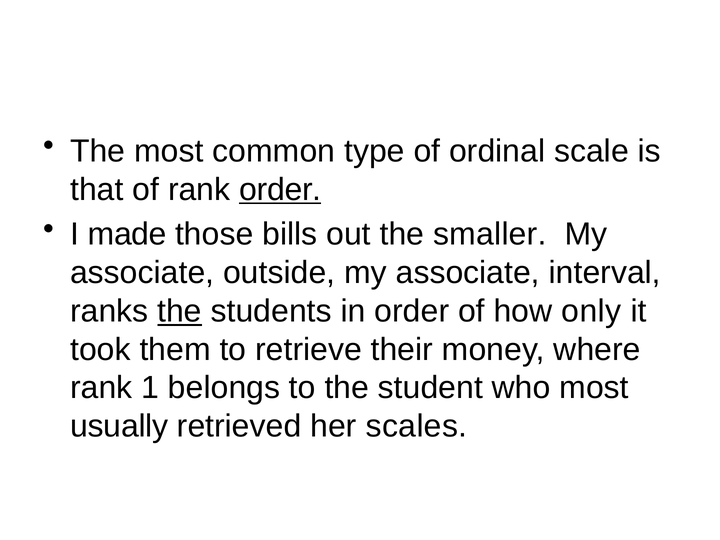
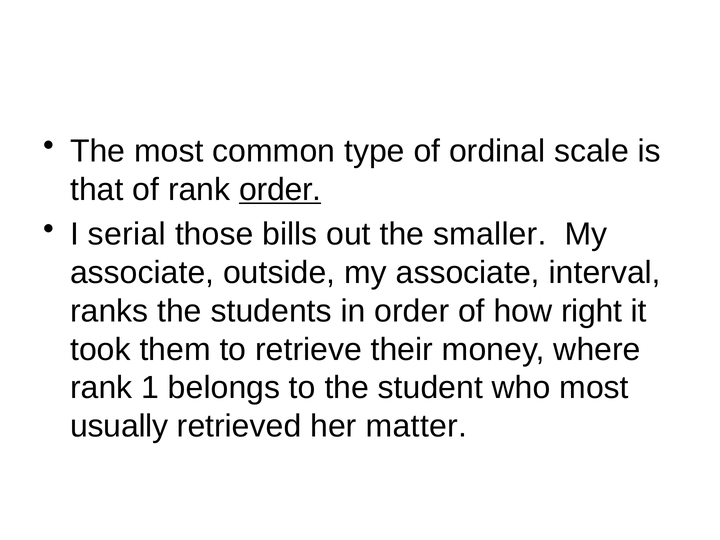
made: made -> serial
the at (180, 311) underline: present -> none
only: only -> right
scales: scales -> matter
